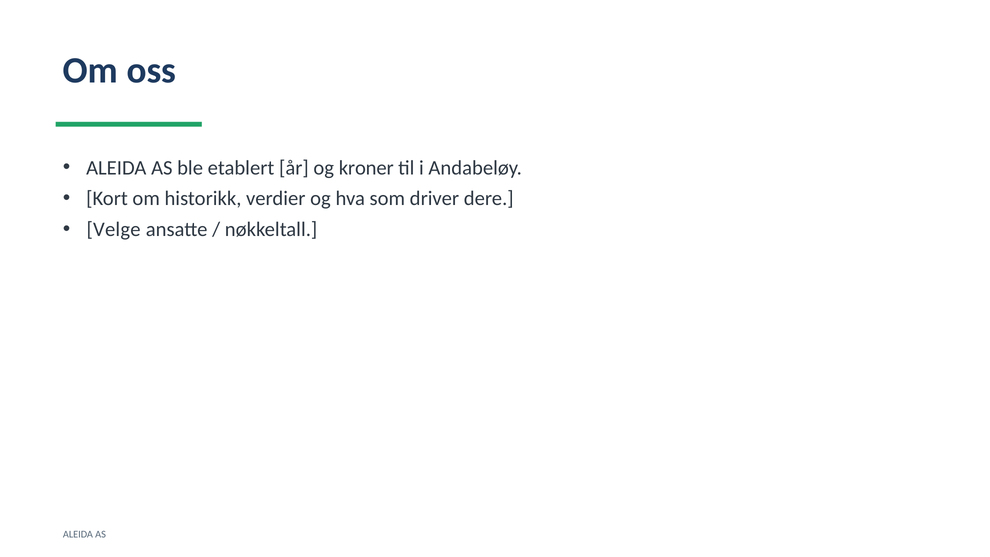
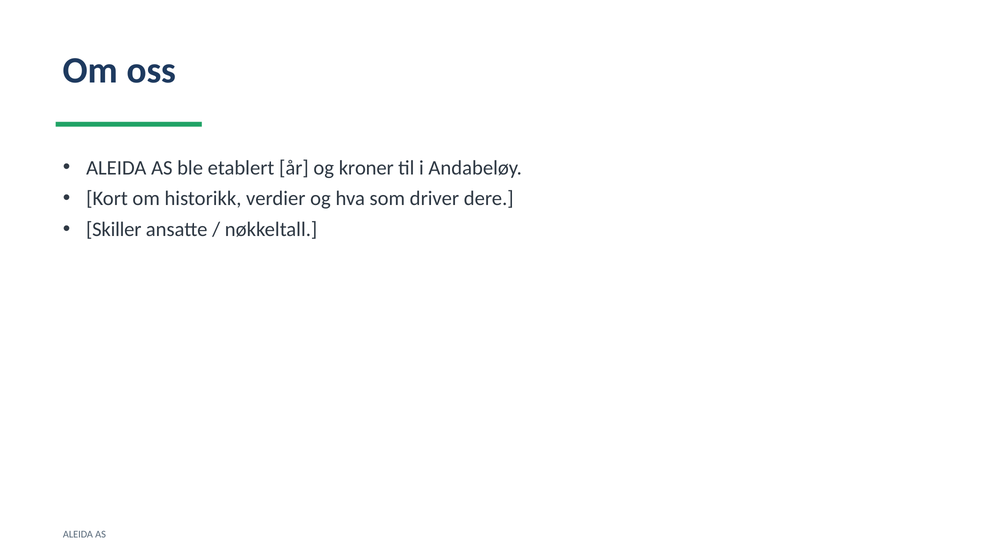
Velge: Velge -> Skiller
